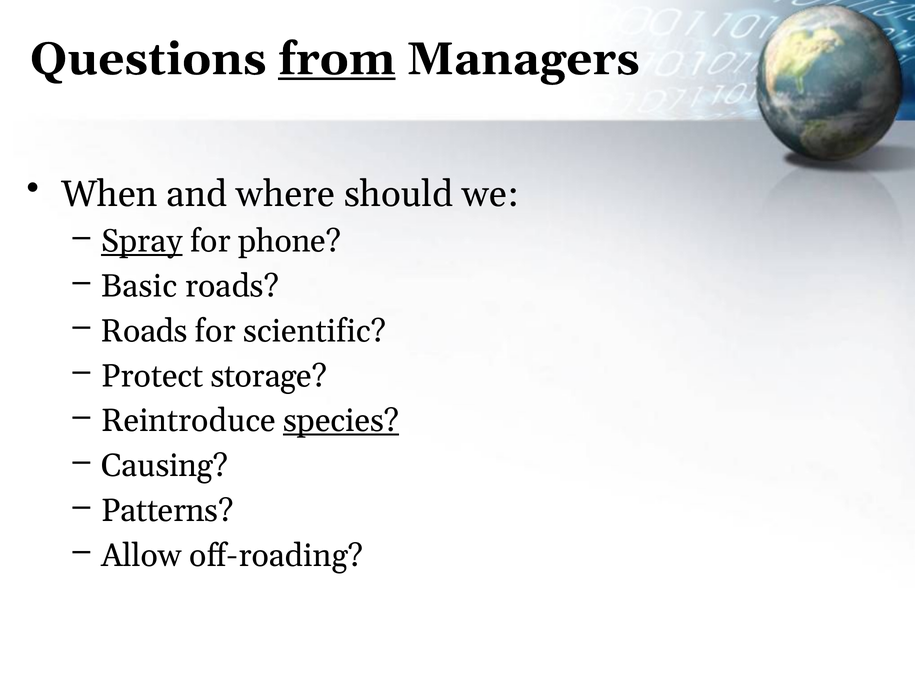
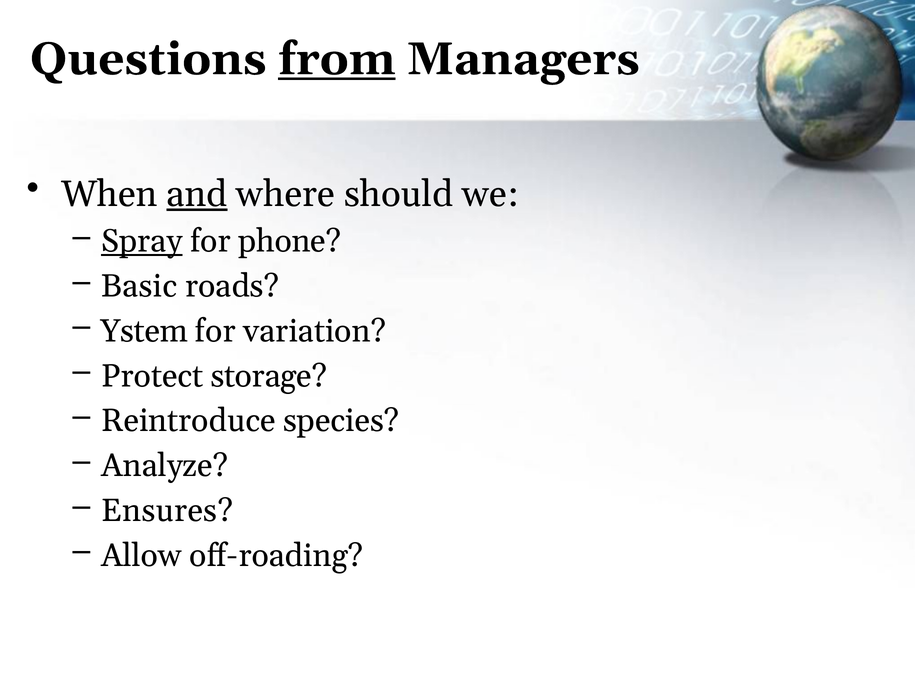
and underline: none -> present
Roads at (144, 331): Roads -> Ystem
scientific: scientific -> variation
species underline: present -> none
Causing: Causing -> Analyze
Patterns: Patterns -> Ensures
